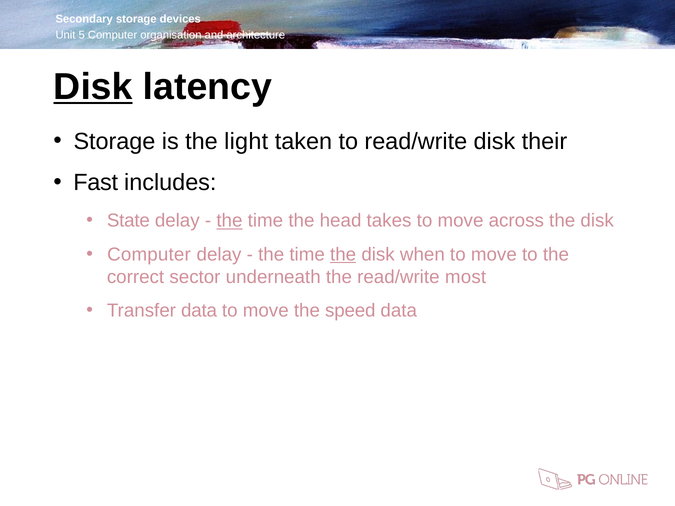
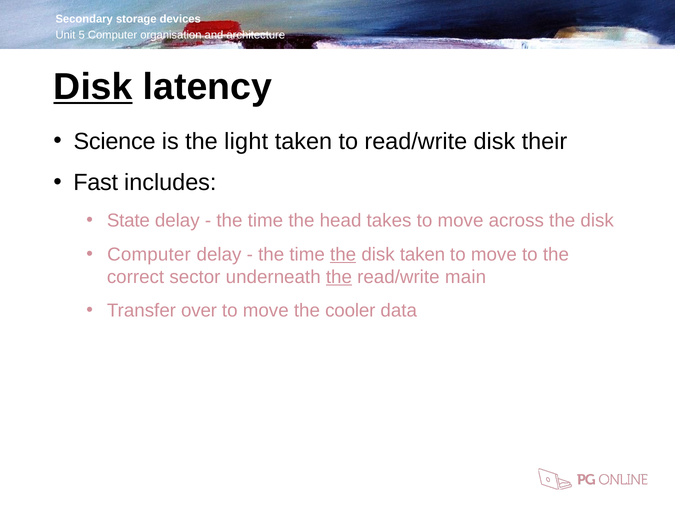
Storage at (114, 142): Storage -> Science
the at (229, 221) underline: present -> none
disk when: when -> taken
the at (339, 277) underline: none -> present
most: most -> main
Transfer data: data -> over
speed: speed -> cooler
